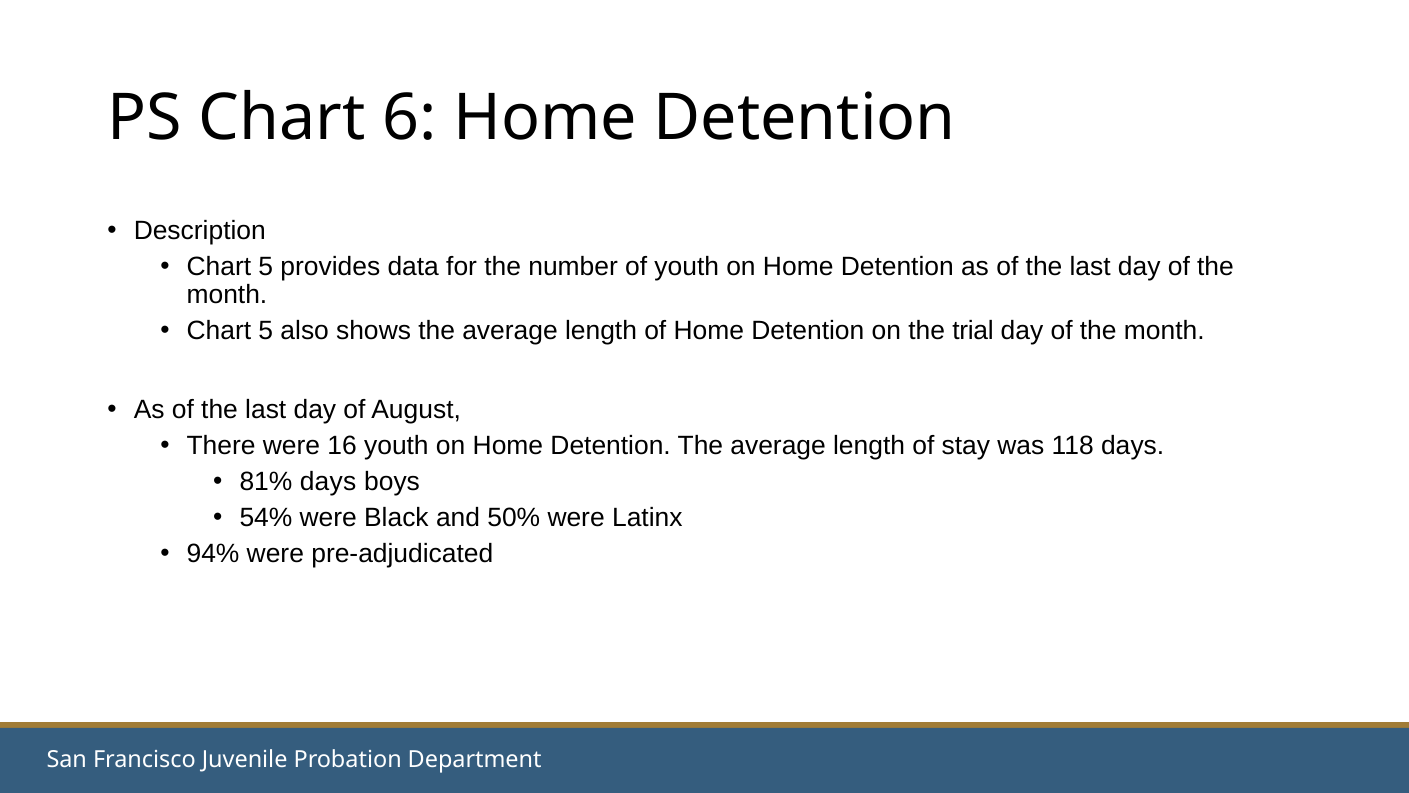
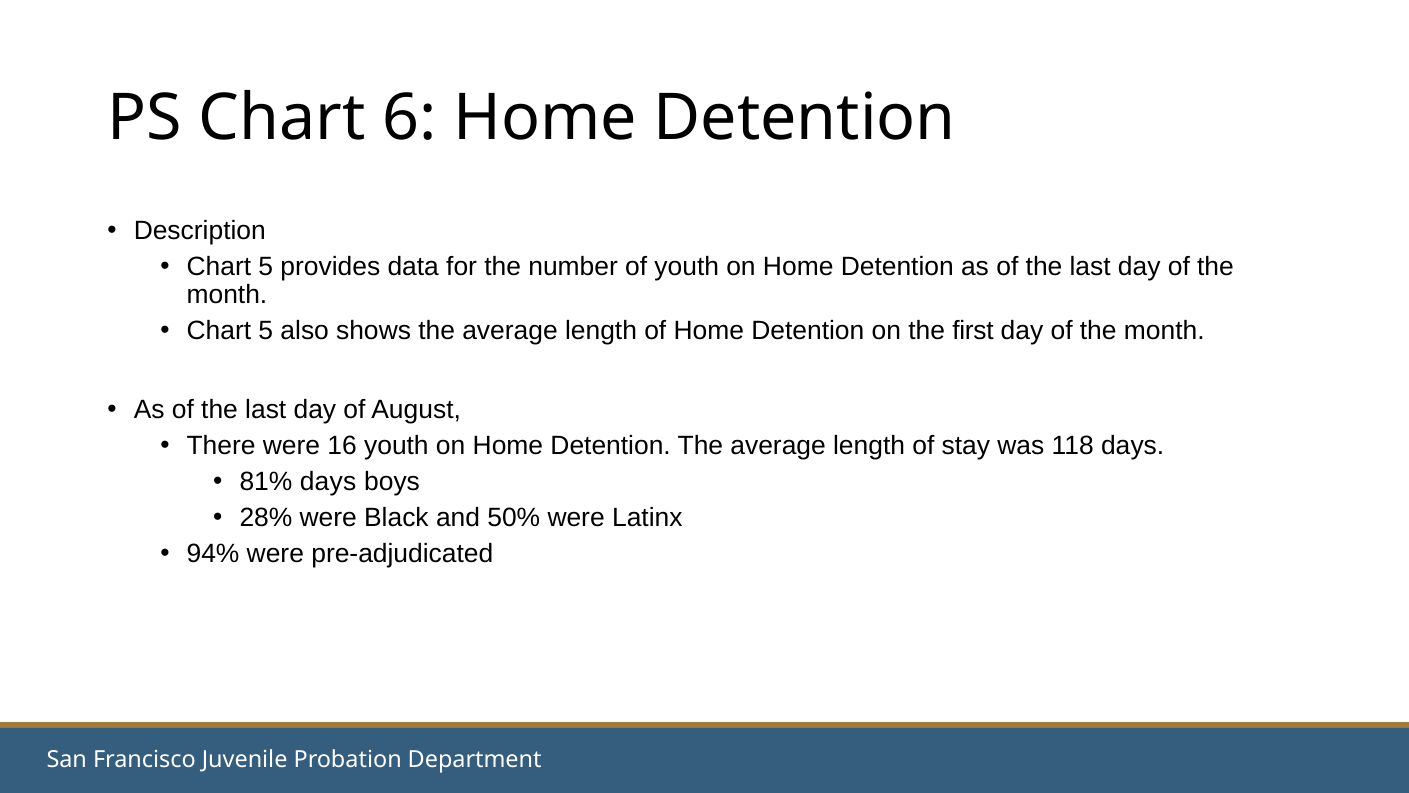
trial: trial -> first
54%: 54% -> 28%
